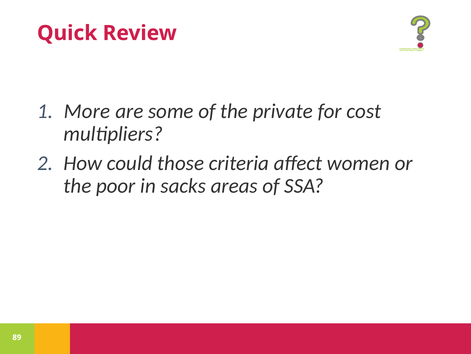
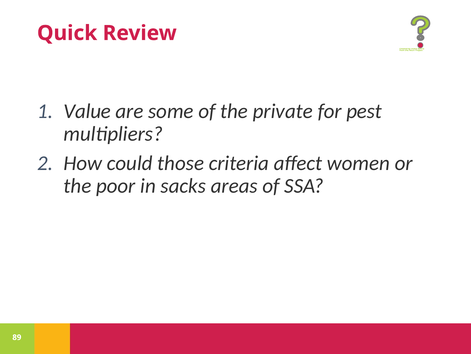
More: More -> Value
cost: cost -> pest
